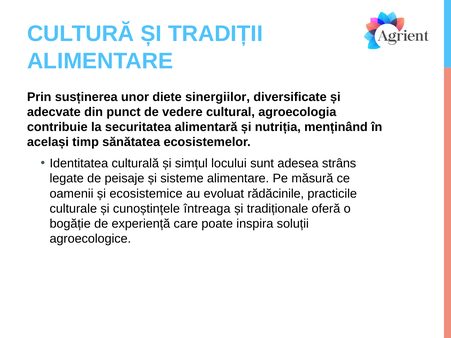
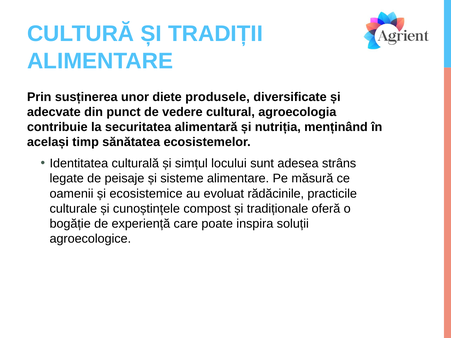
sinergiilor: sinergiilor -> produsele
întreaga: întreaga -> compost
